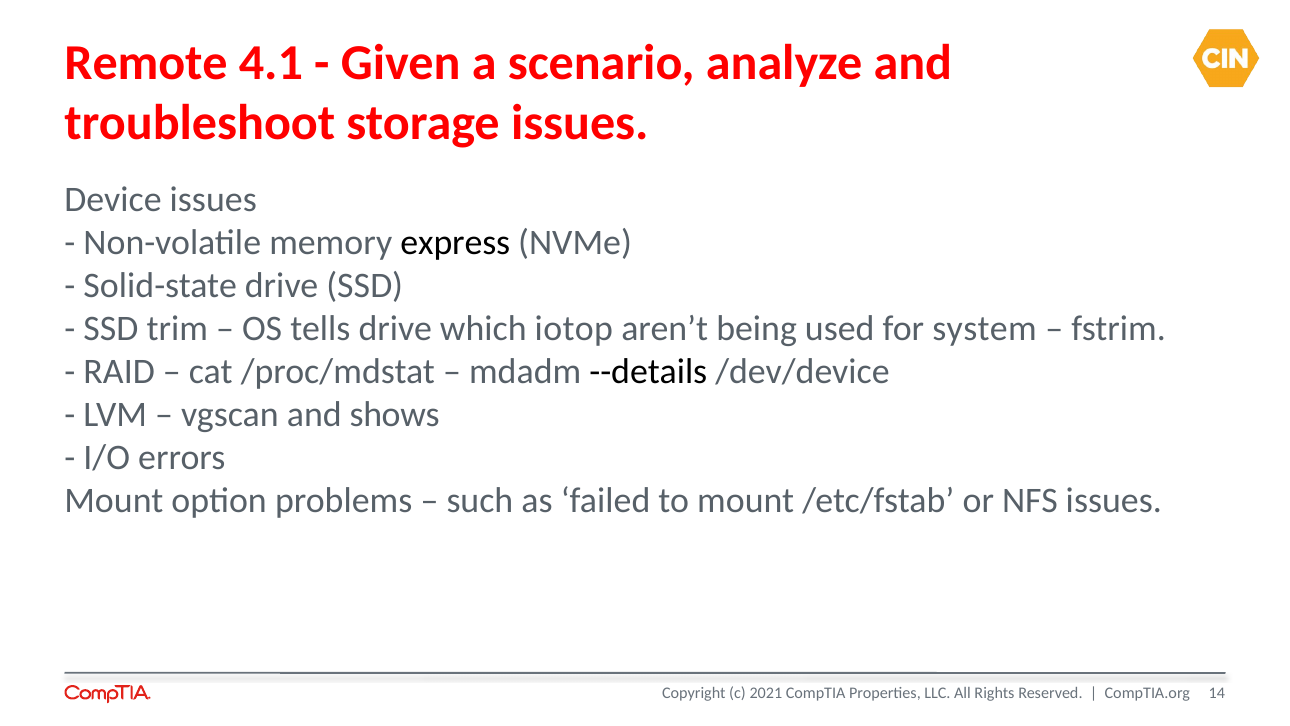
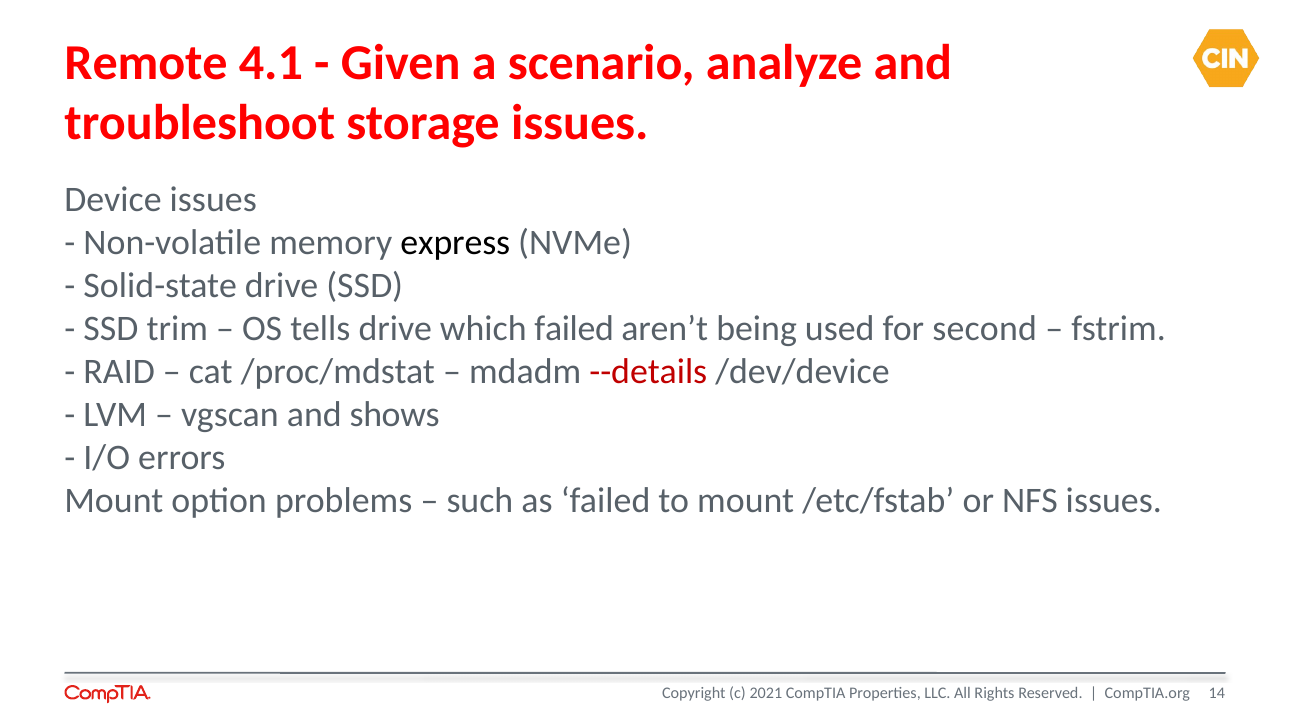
which iotop: iotop -> failed
system: system -> second
--details colour: black -> red
